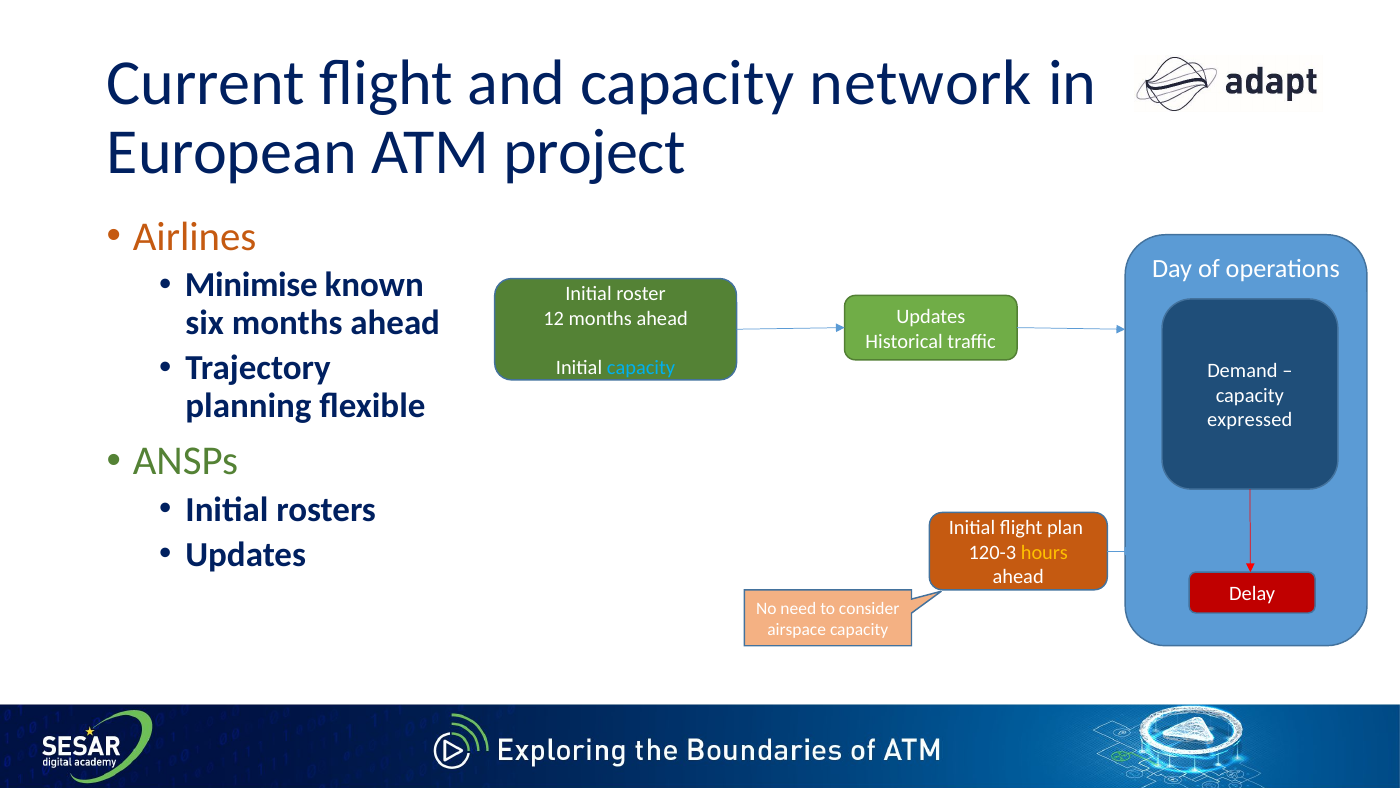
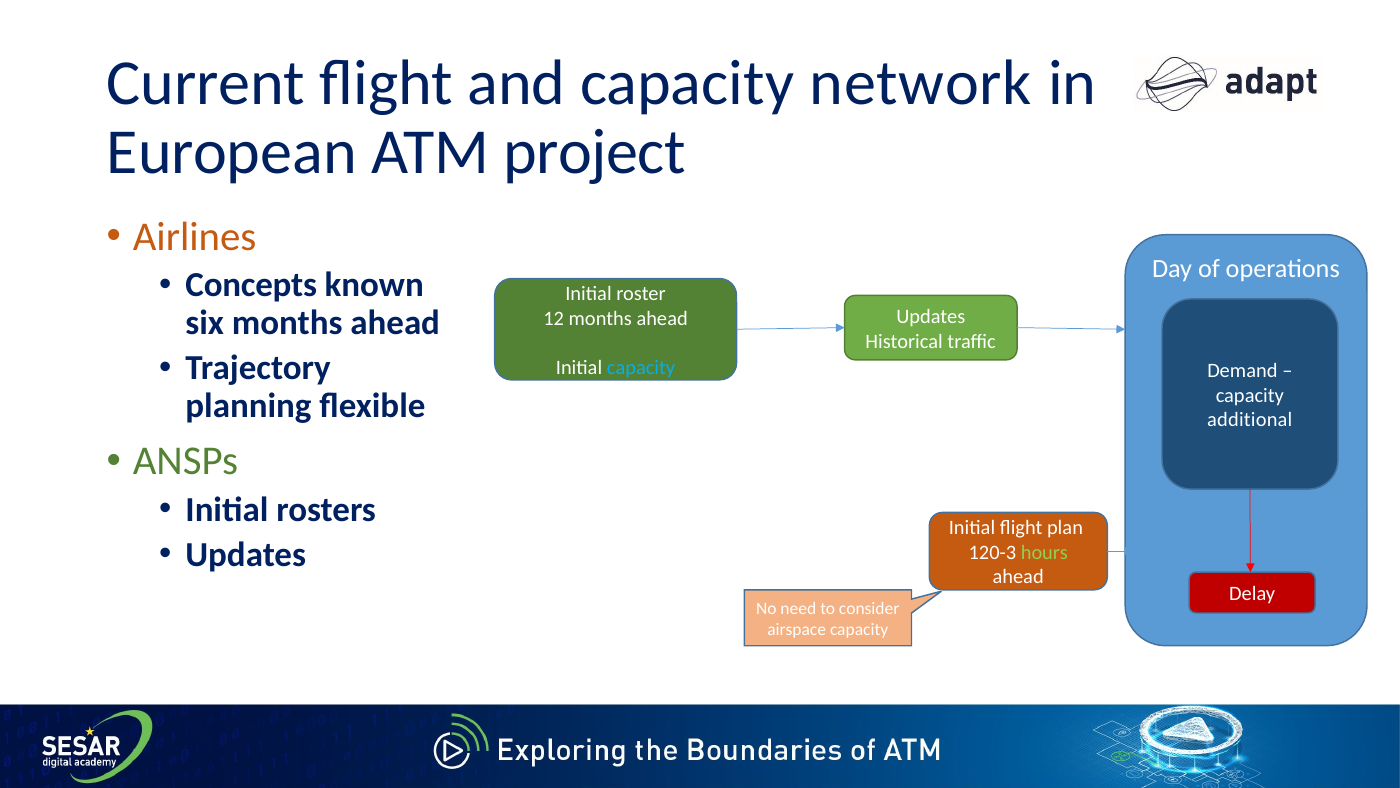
Minimise: Minimise -> Concepts
expressed: expressed -> additional
hours colour: yellow -> light green
